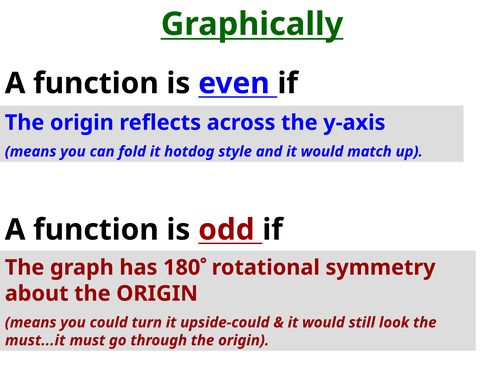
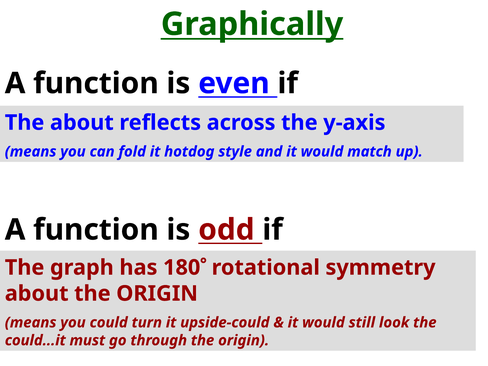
origin at (82, 123): origin -> about
must...it: must...it -> could...it
